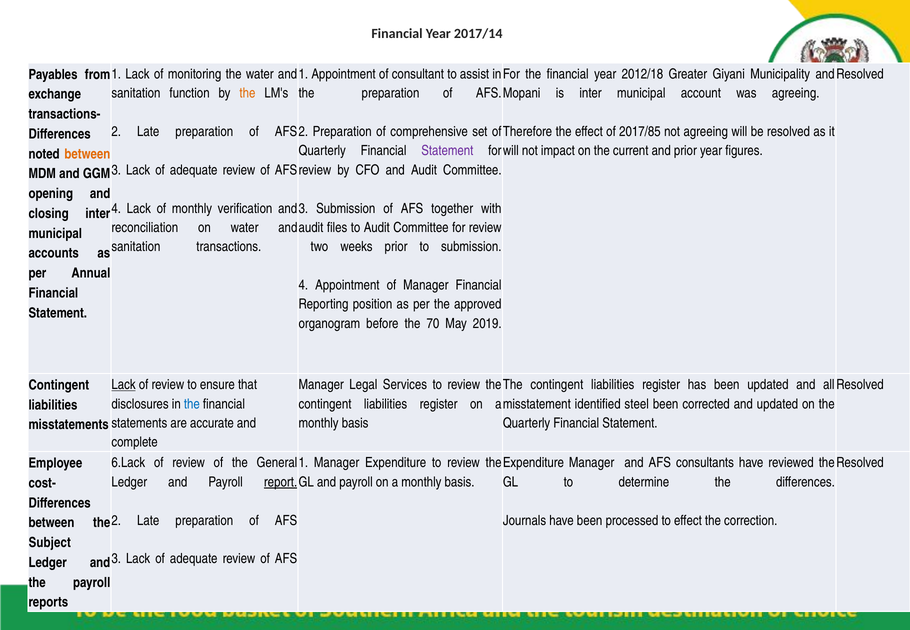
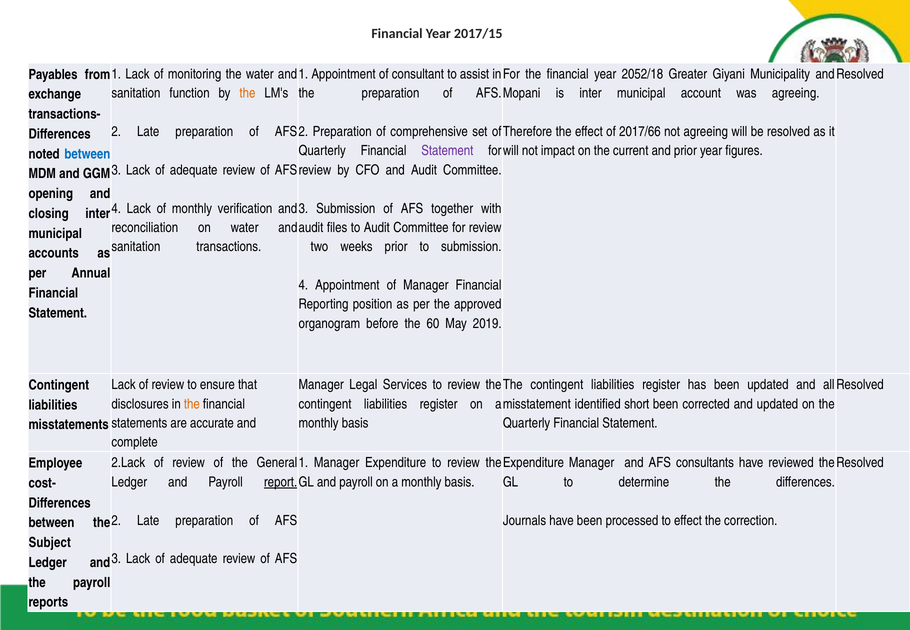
2017/14: 2017/14 -> 2017/15
2012/18: 2012/18 -> 2052/18
2017/85: 2017/85 -> 2017/66
between at (87, 154) colour: orange -> blue
70: 70 -> 60
Lack at (124, 385) underline: present -> none
the at (192, 404) colour: blue -> orange
steel: steel -> short
6.Lack: 6.Lack -> 2.Lack
